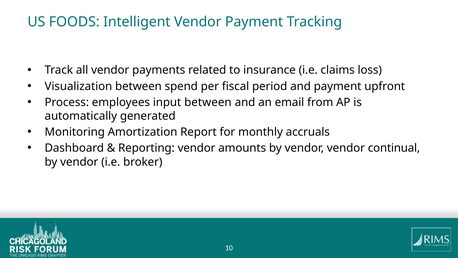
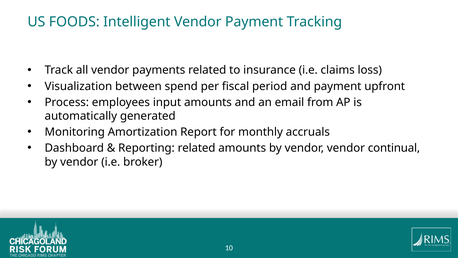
input between: between -> amounts
Reporting vendor: vendor -> related
